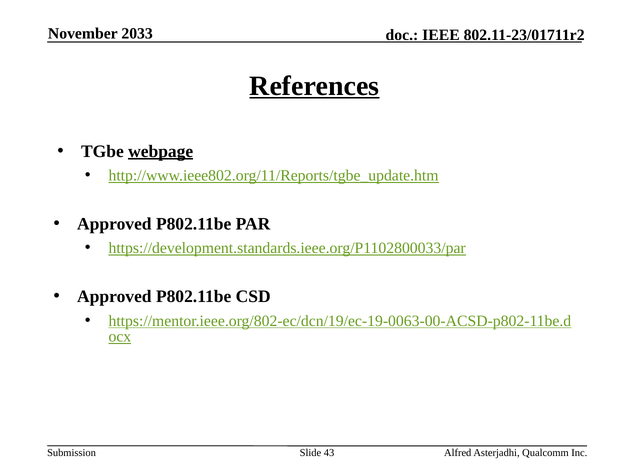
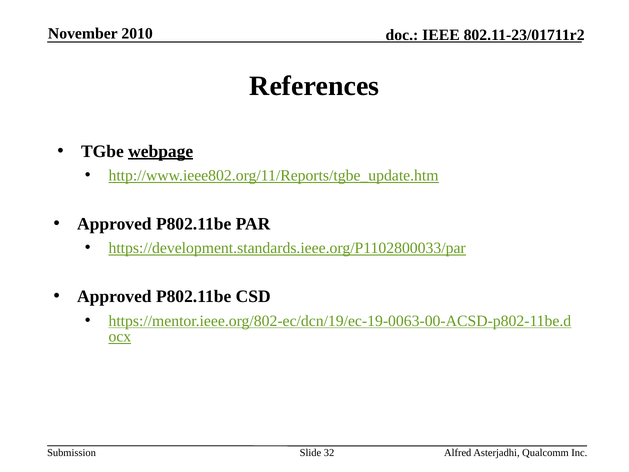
2033: 2033 -> 2010
References underline: present -> none
43: 43 -> 32
